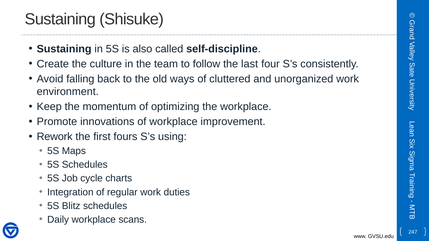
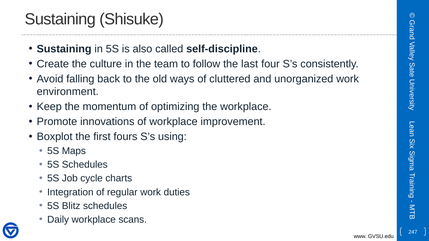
Rework: Rework -> Boxplot
